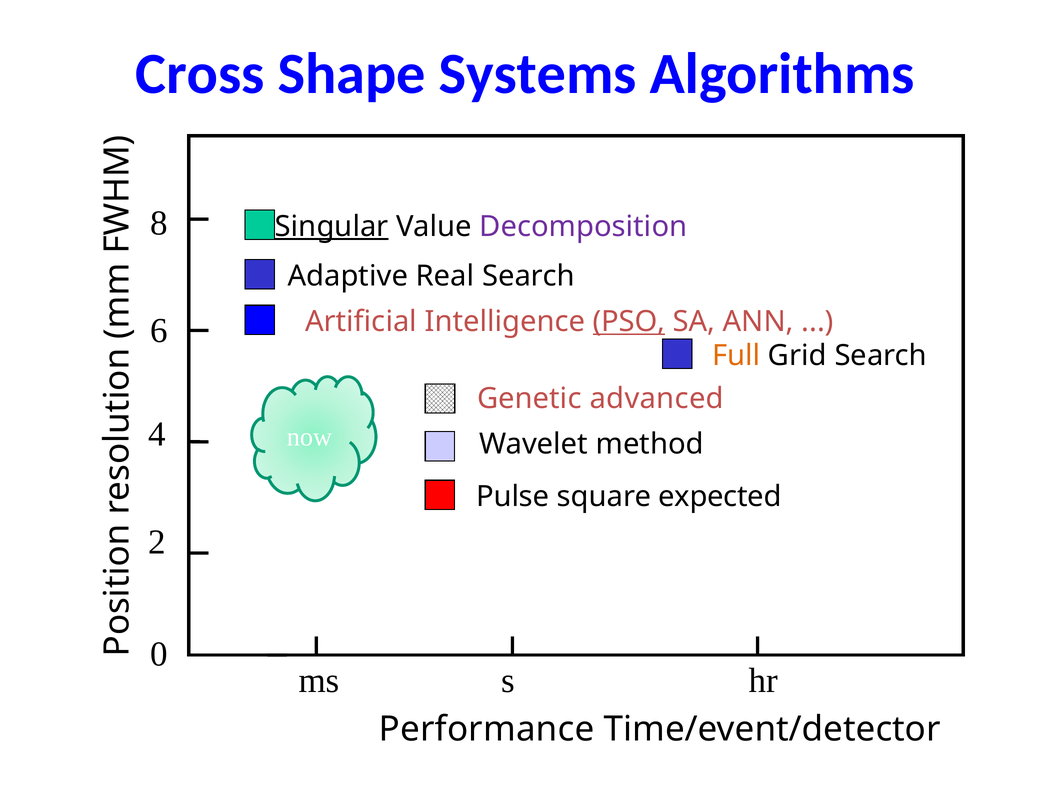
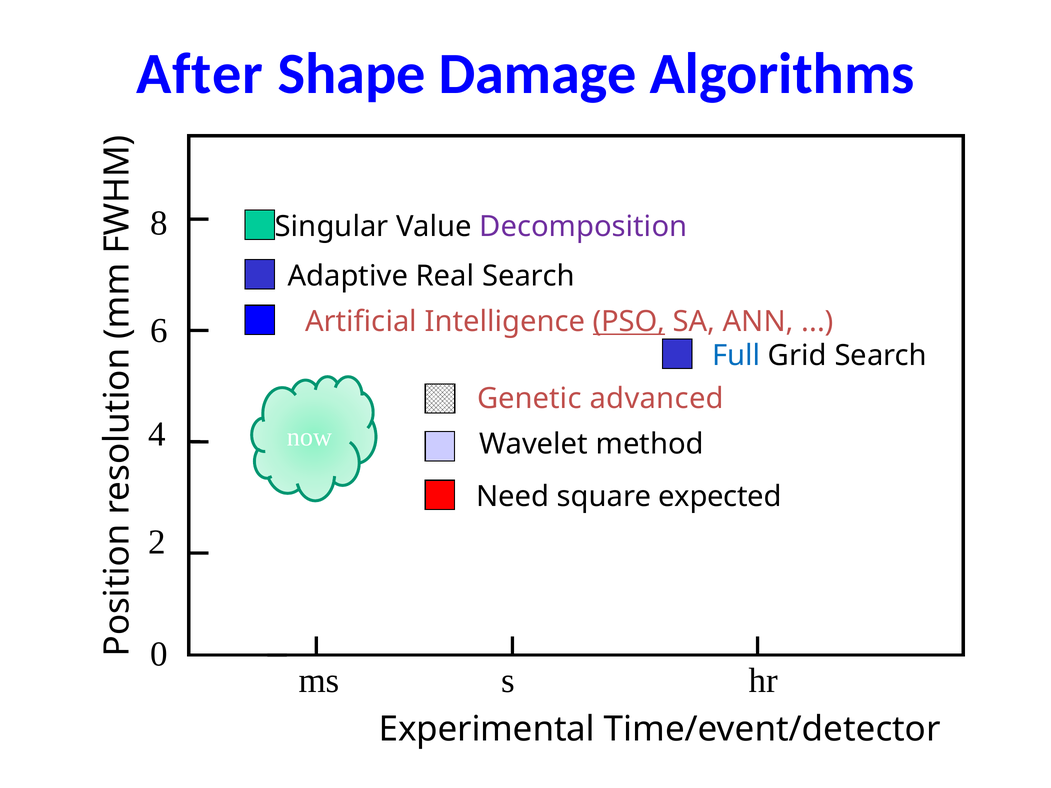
Cross: Cross -> After
Systems: Systems -> Damage
Singular underline: present -> none
Full colour: orange -> blue
Pulse: Pulse -> Need
Performance: Performance -> Experimental
